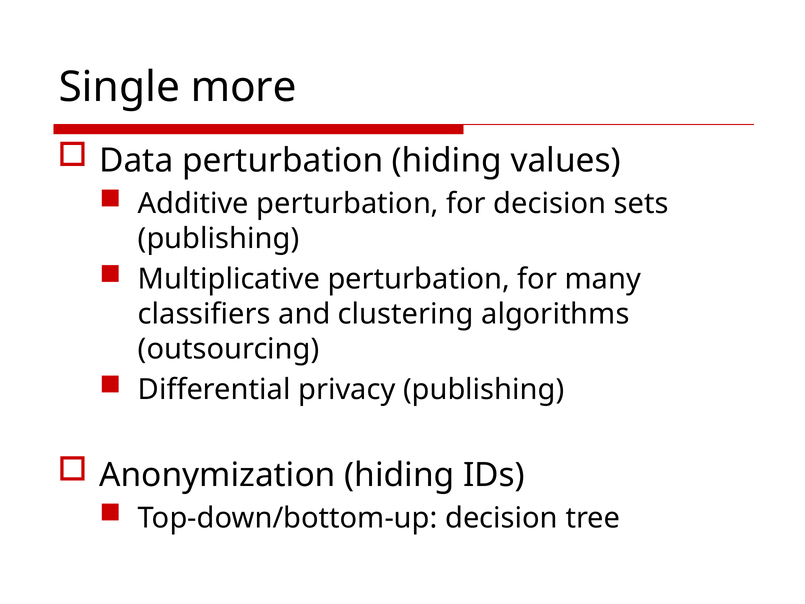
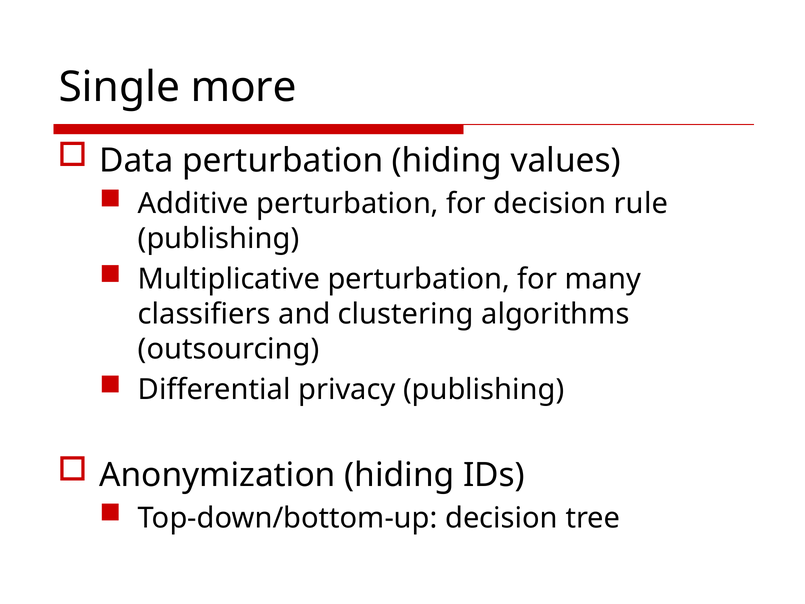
sets: sets -> rule
